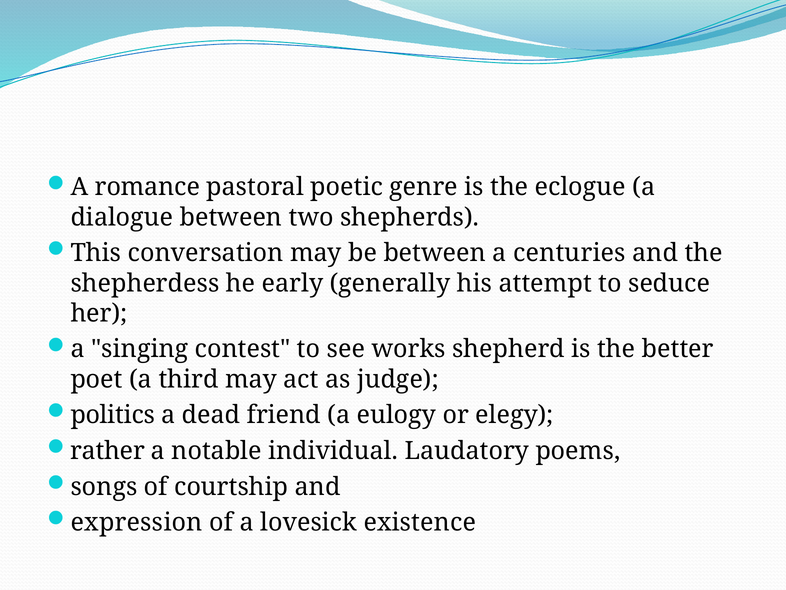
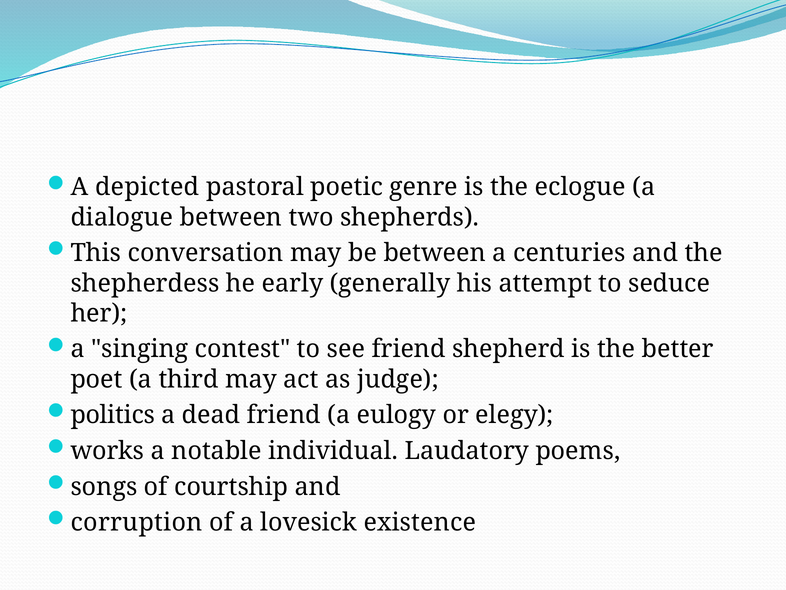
romance: romance -> depicted
see works: works -> friend
rather: rather -> works
expression: expression -> corruption
